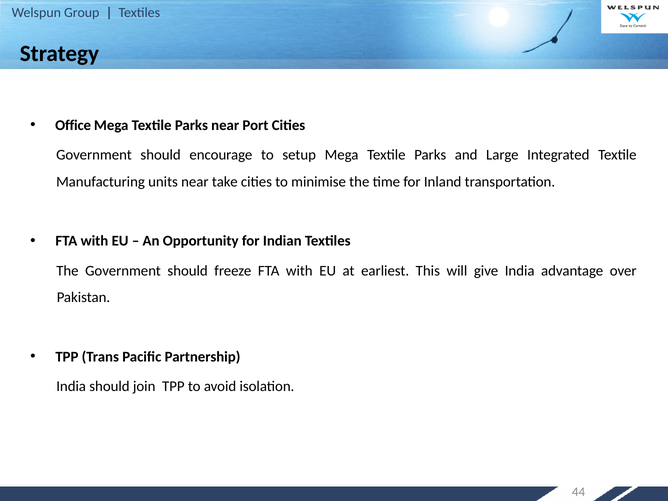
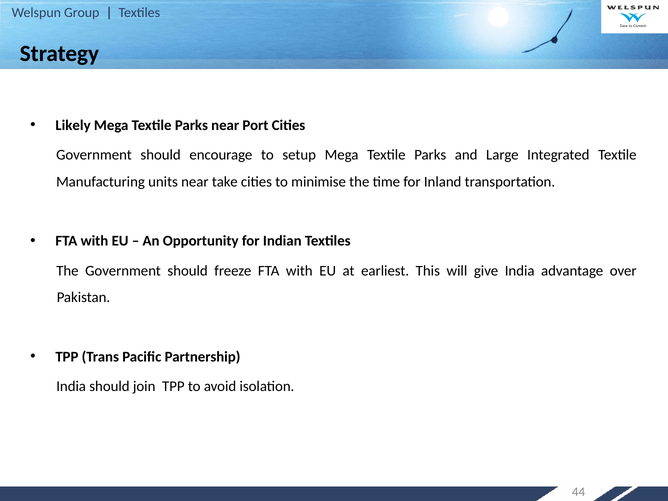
Office: Office -> Likely
